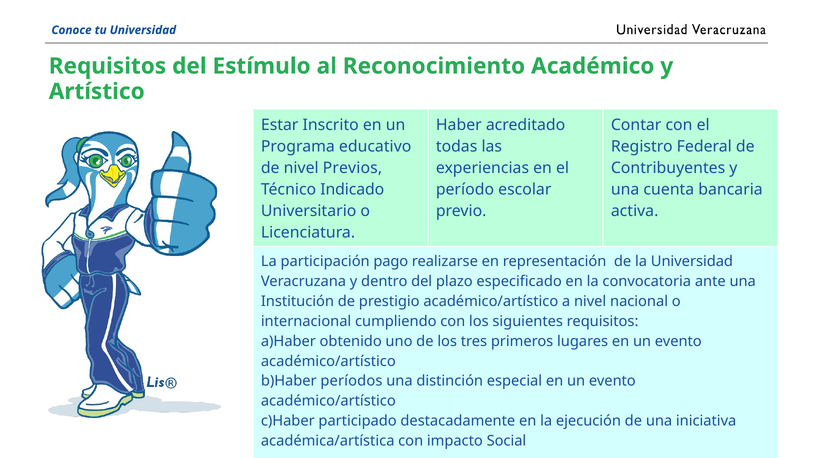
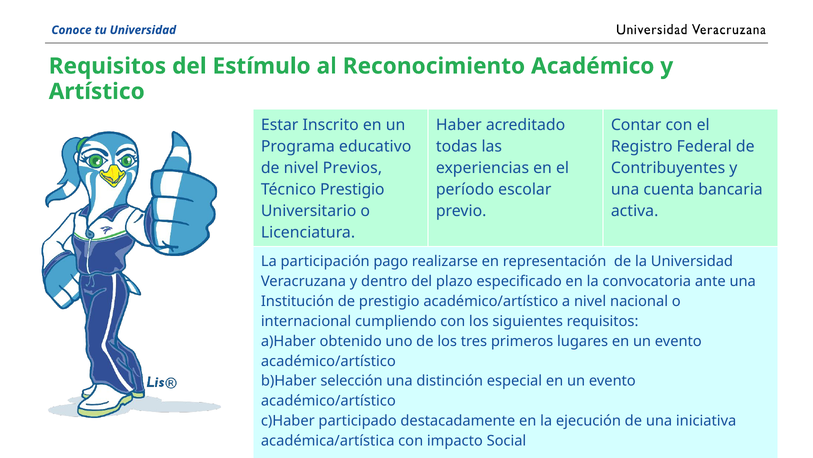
Técnico Indicado: Indicado -> Prestigio
períodos: períodos -> selección
